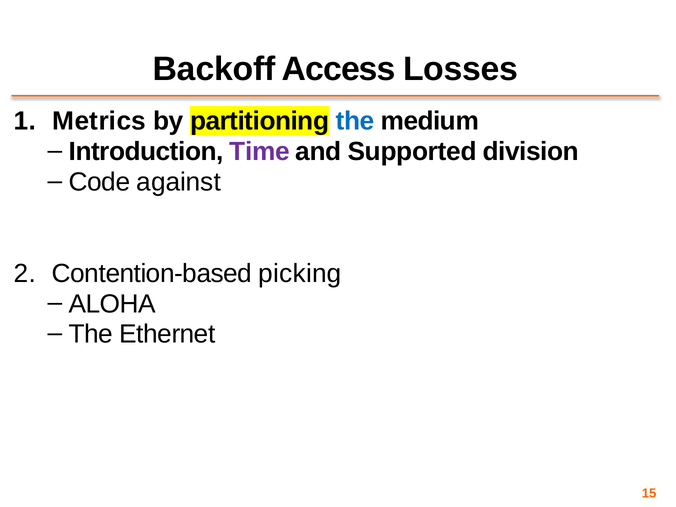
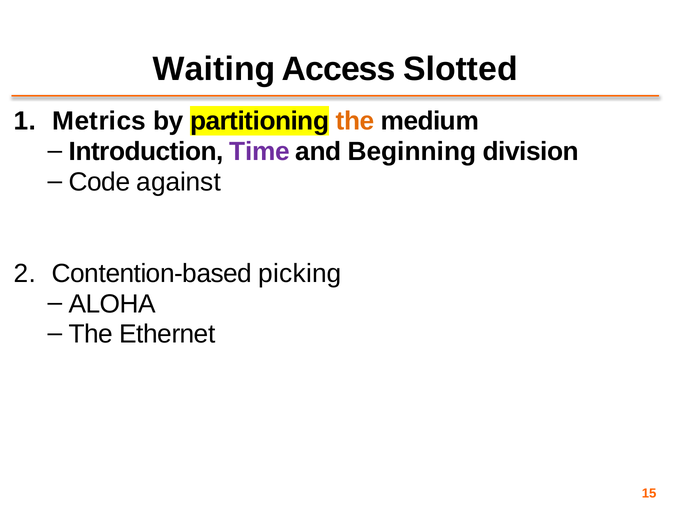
Backoff: Backoff -> Waiting
Losses: Losses -> Slotted
the at (355, 121) colour: blue -> orange
Supported: Supported -> Beginning
